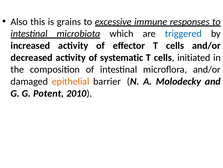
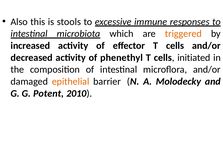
grains: grains -> stools
triggered colour: blue -> orange
systematic: systematic -> phenethyl
